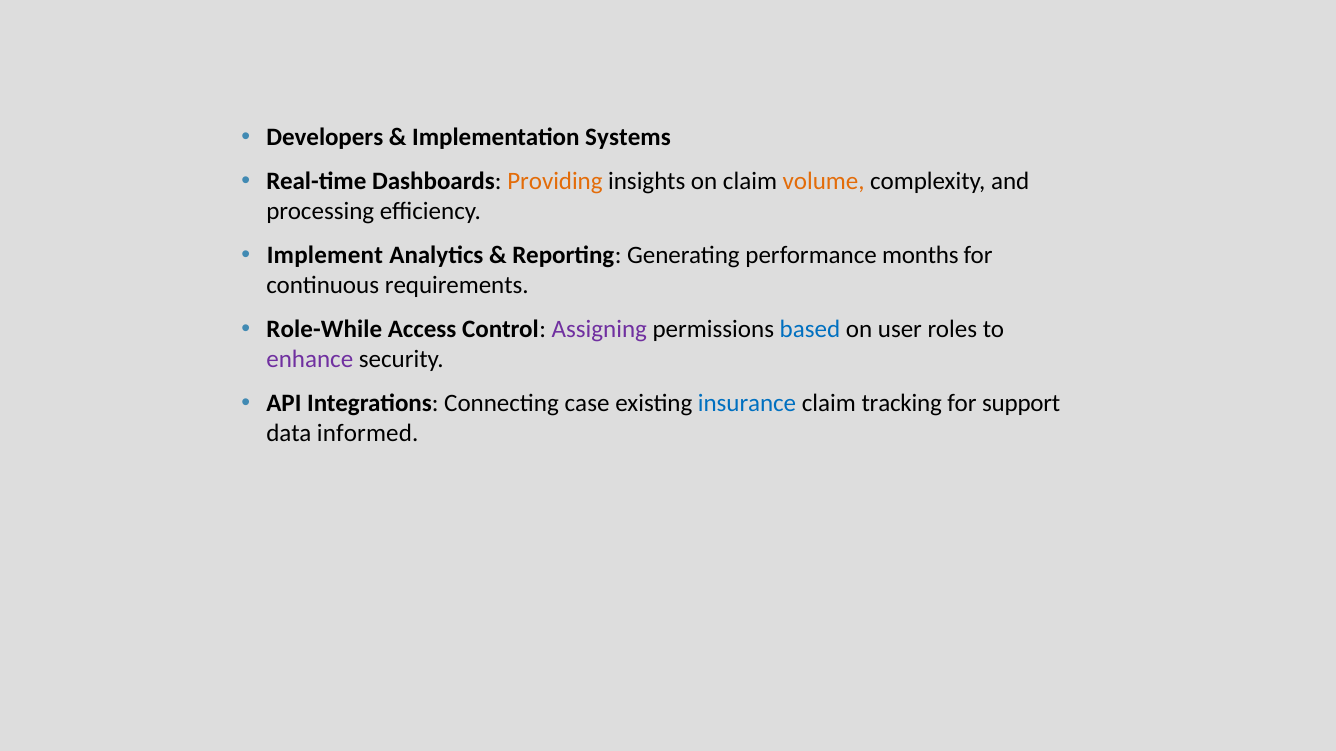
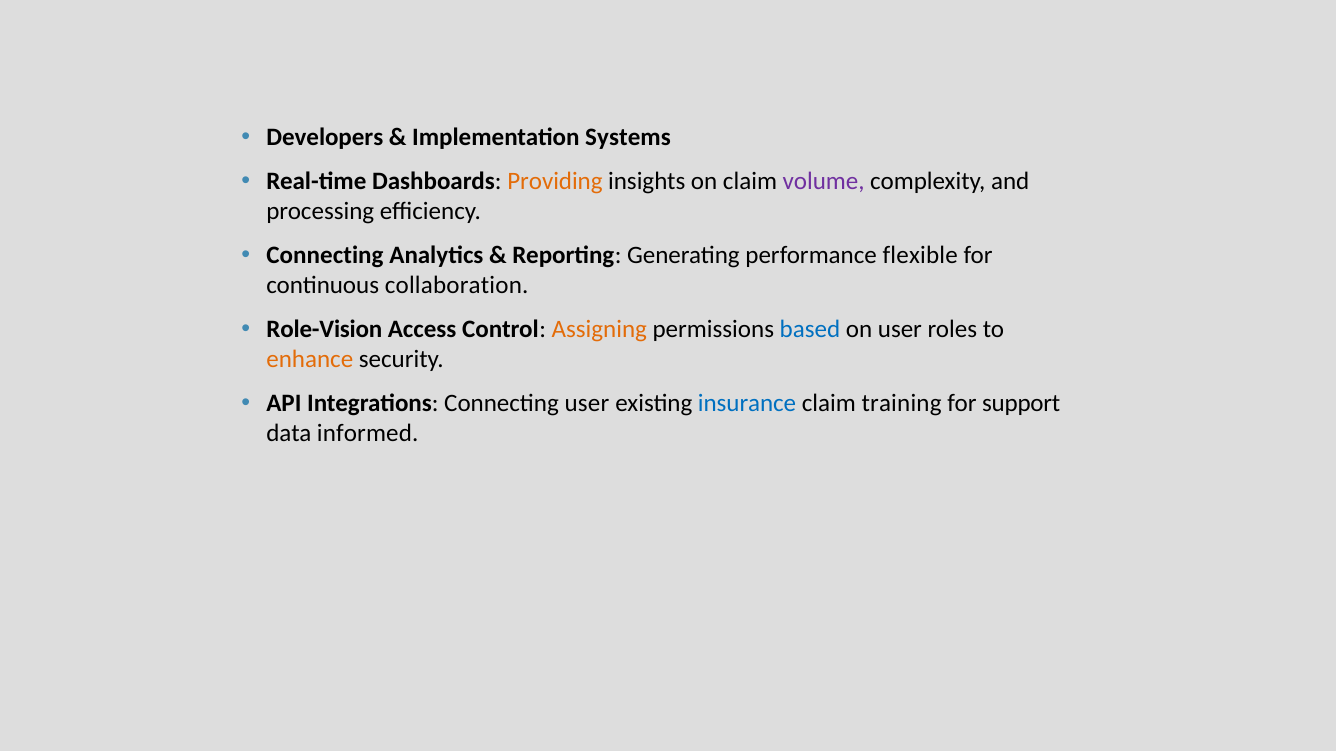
volume colour: orange -> purple
Implement at (325, 256): Implement -> Connecting
months: months -> flexible
requirements: requirements -> collaboration
Role-While: Role-While -> Role-Vision
Assigning colour: purple -> orange
enhance colour: purple -> orange
Connecting case: case -> user
tracking: tracking -> training
